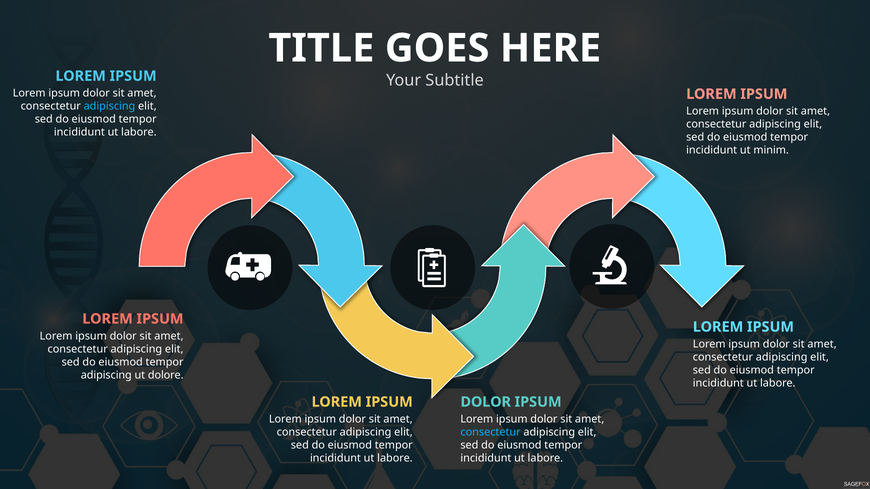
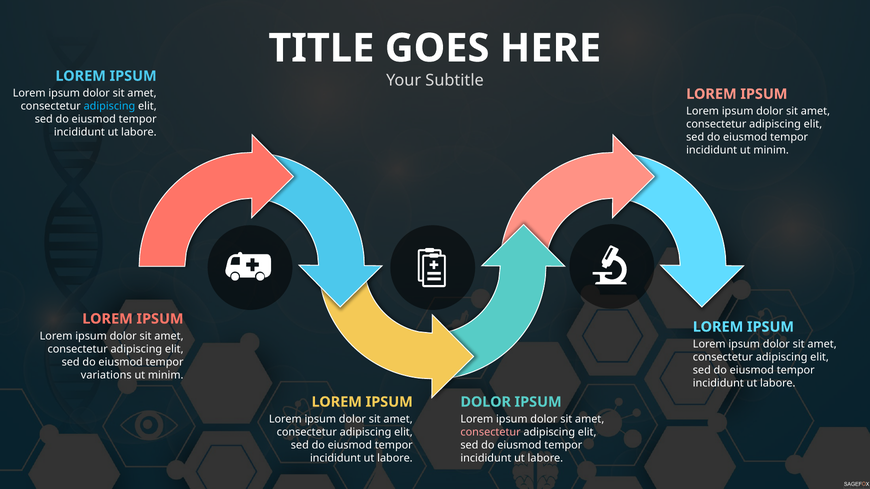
adipiscing at (106, 375): adipiscing -> variations
dolore at (166, 375): dolore -> minim
consectetur at (491, 432) colour: light blue -> pink
